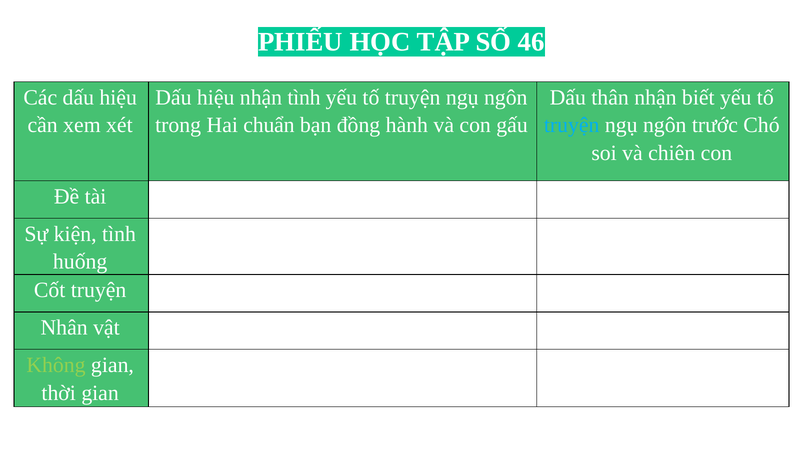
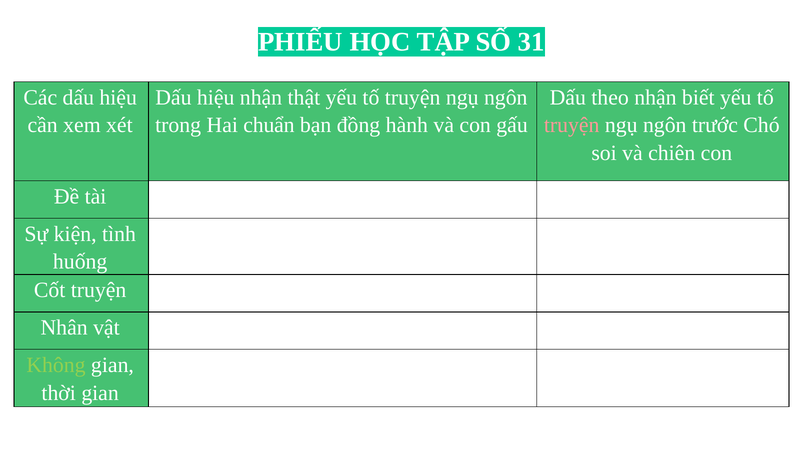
46: 46 -> 31
nhận tình: tình -> thật
thân: thân -> theo
truyện at (572, 125) colour: light blue -> pink
